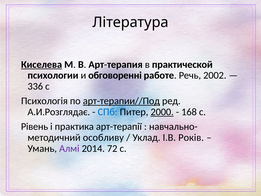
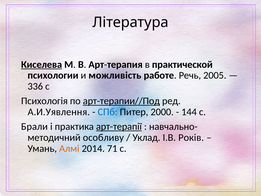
обговоренні: обговоренні -> можливість
2002: 2002 -> 2005
А.И.Розглядає: А.И.Розглядає -> А.И.Уявлення
2000 underline: present -> none
168: 168 -> 144
Рівень: Рівень -> Брали
арт-терапії underline: none -> present
Алмі colour: purple -> orange
72: 72 -> 71
